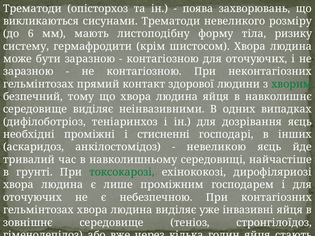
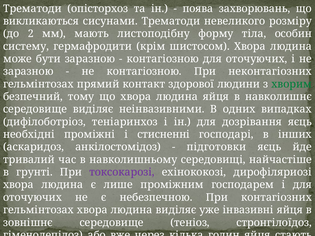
6: 6 -> 2
ризику: ризику -> особин
невеликою: невеликою -> підготовки
токсокарозі colour: green -> purple
